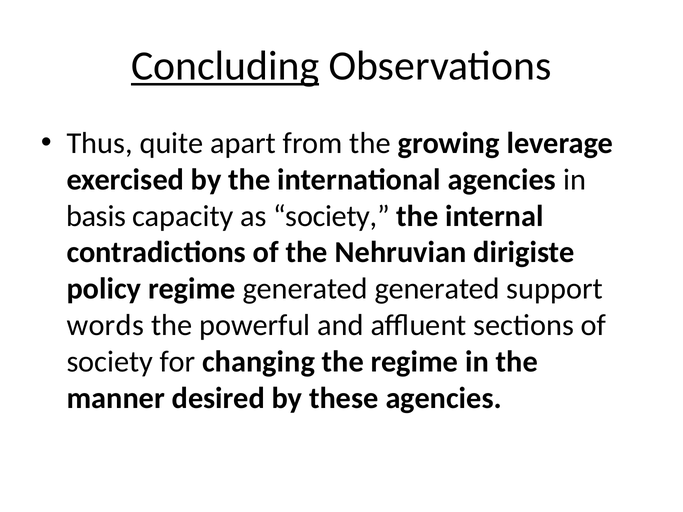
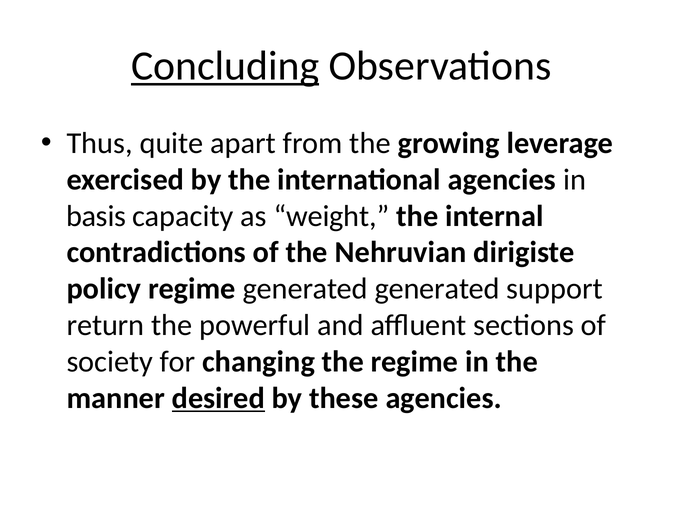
as society: society -> weight
words: words -> return
desired underline: none -> present
